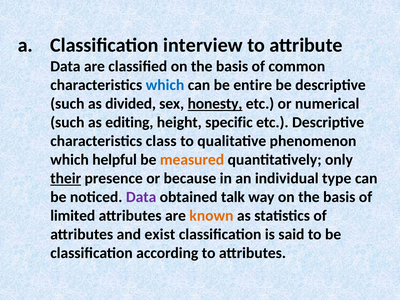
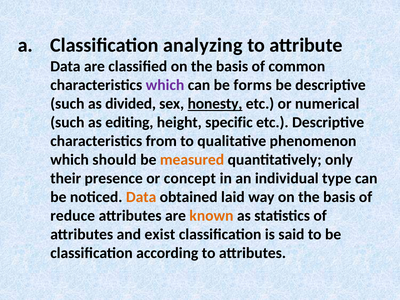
interview: interview -> analyzing
which at (165, 85) colour: blue -> purple
entire: entire -> forms
class: class -> from
helpful: helpful -> should
their underline: present -> none
because: because -> concept
Data at (141, 197) colour: purple -> orange
talk: talk -> laid
limited: limited -> reduce
